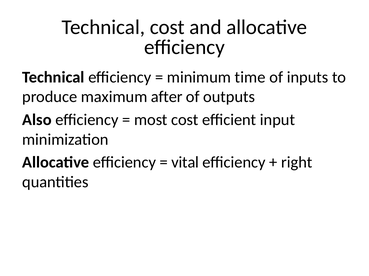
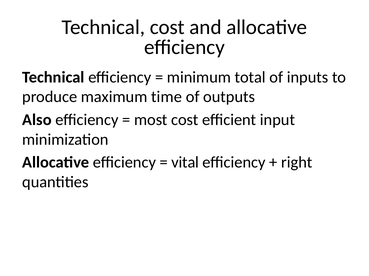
time: time -> total
after: after -> time
